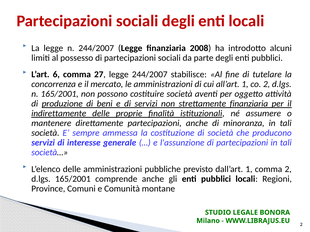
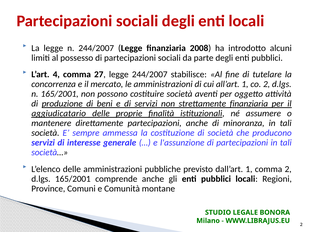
6: 6 -> 4
indirettamente: indirettamente -> aggiudicatario
